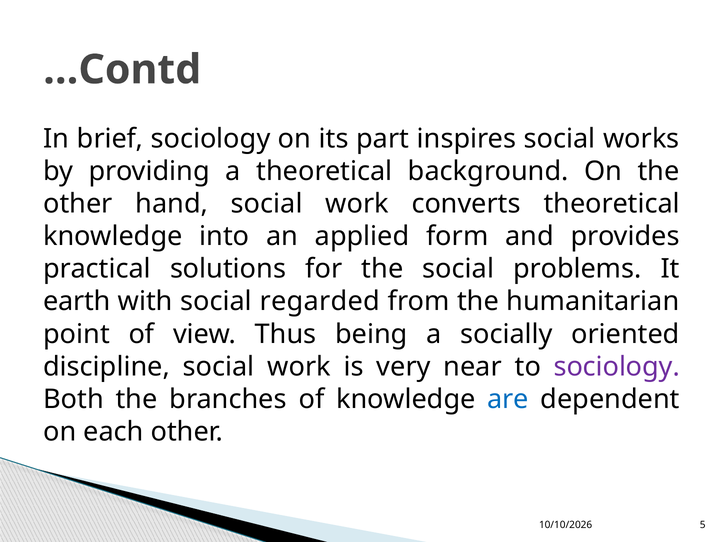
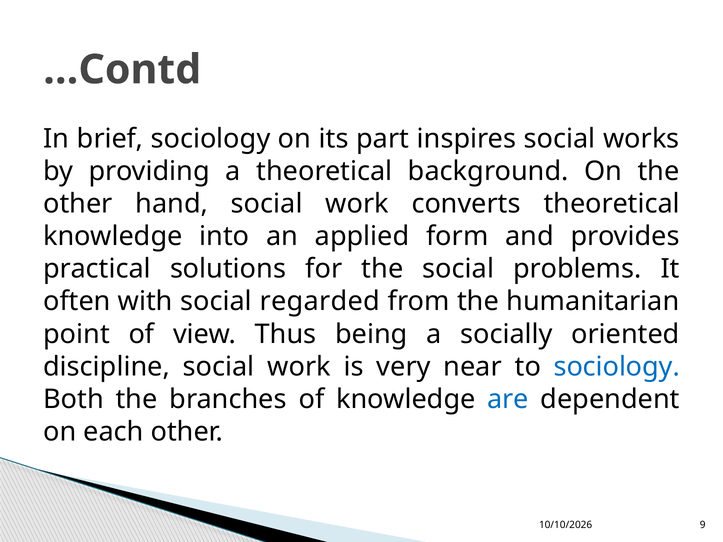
earth: earth -> often
sociology at (617, 367) colour: purple -> blue
5: 5 -> 9
